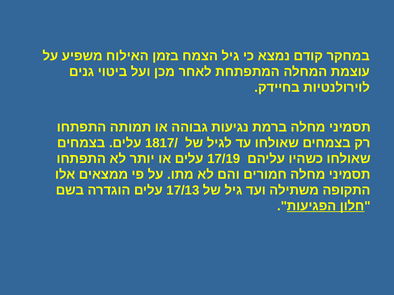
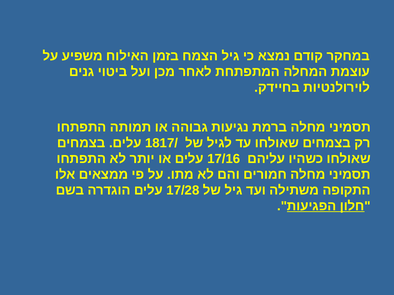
17/19: 17/19 -> 17/16
17/13: 17/13 -> 17/28
